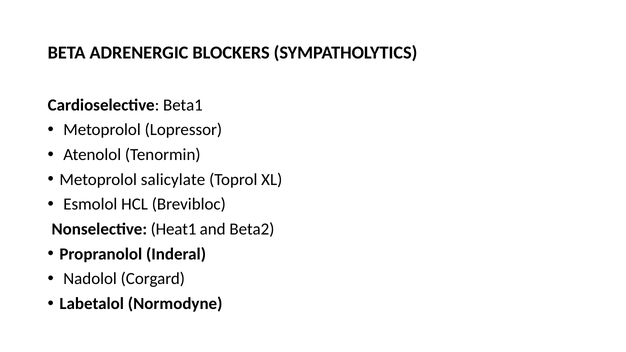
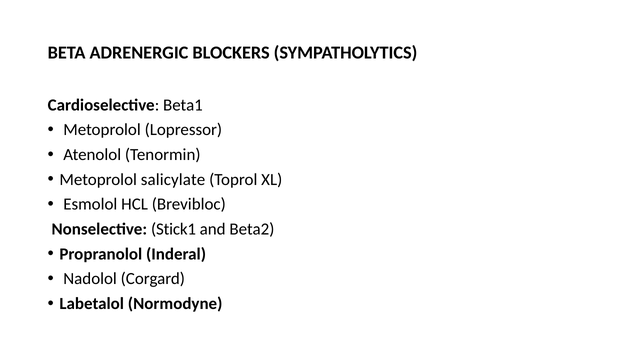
Heat1: Heat1 -> Stick1
